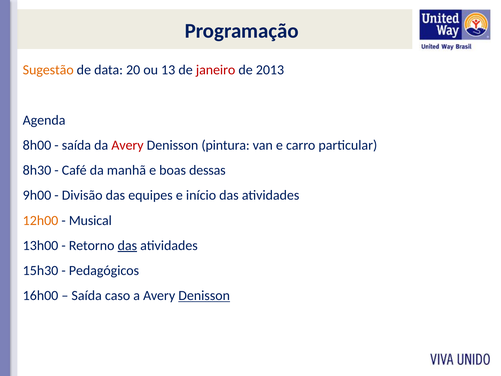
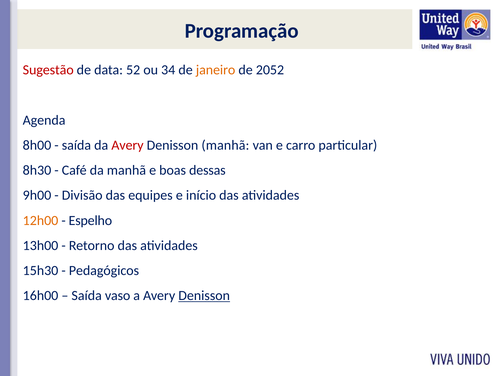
Sugestão colour: orange -> red
20: 20 -> 52
13: 13 -> 34
janeiro colour: red -> orange
2013: 2013 -> 2052
Denisson pintura: pintura -> manhã
Musical: Musical -> Espelho
das at (127, 245) underline: present -> none
caso: caso -> vaso
